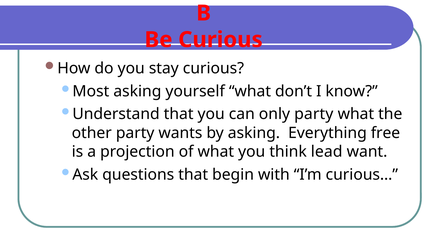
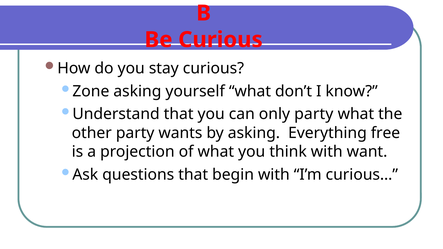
Most: Most -> Zone
think lead: lead -> with
